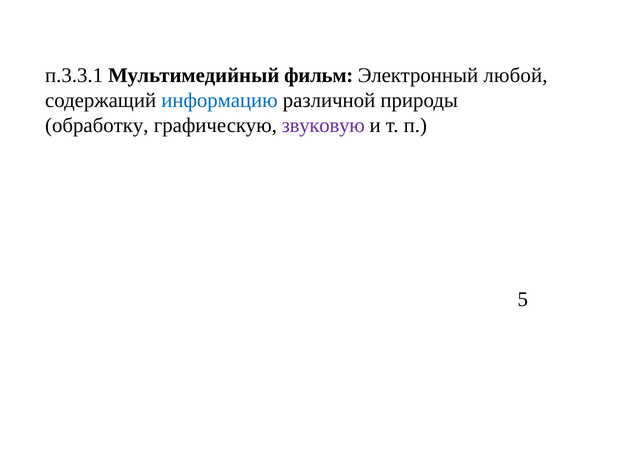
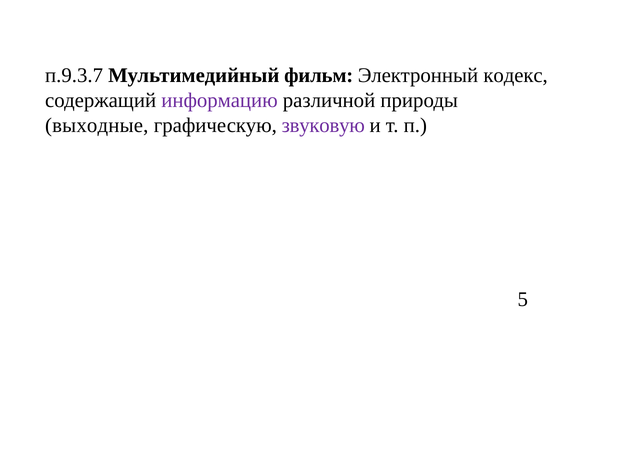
п.3.3.1: п.3.3.1 -> п.9.3.7
любой: любой -> кодекс
информацию colour: blue -> purple
обработку: обработку -> выходные
